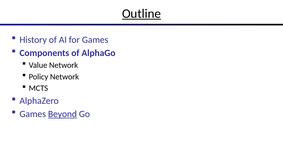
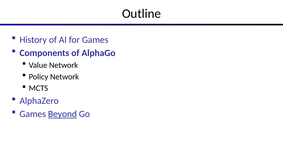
Outline underline: present -> none
